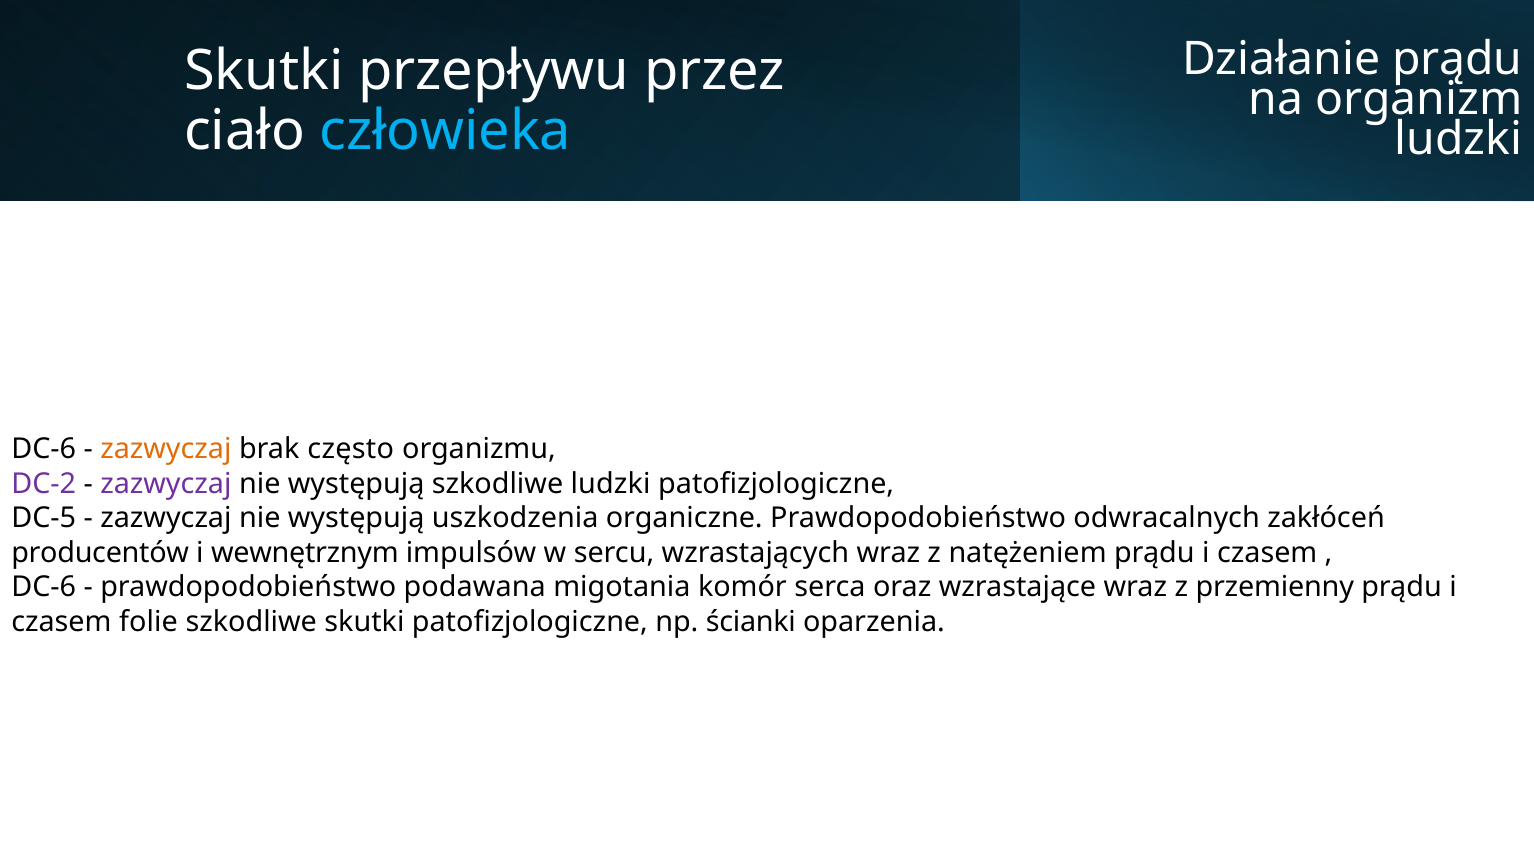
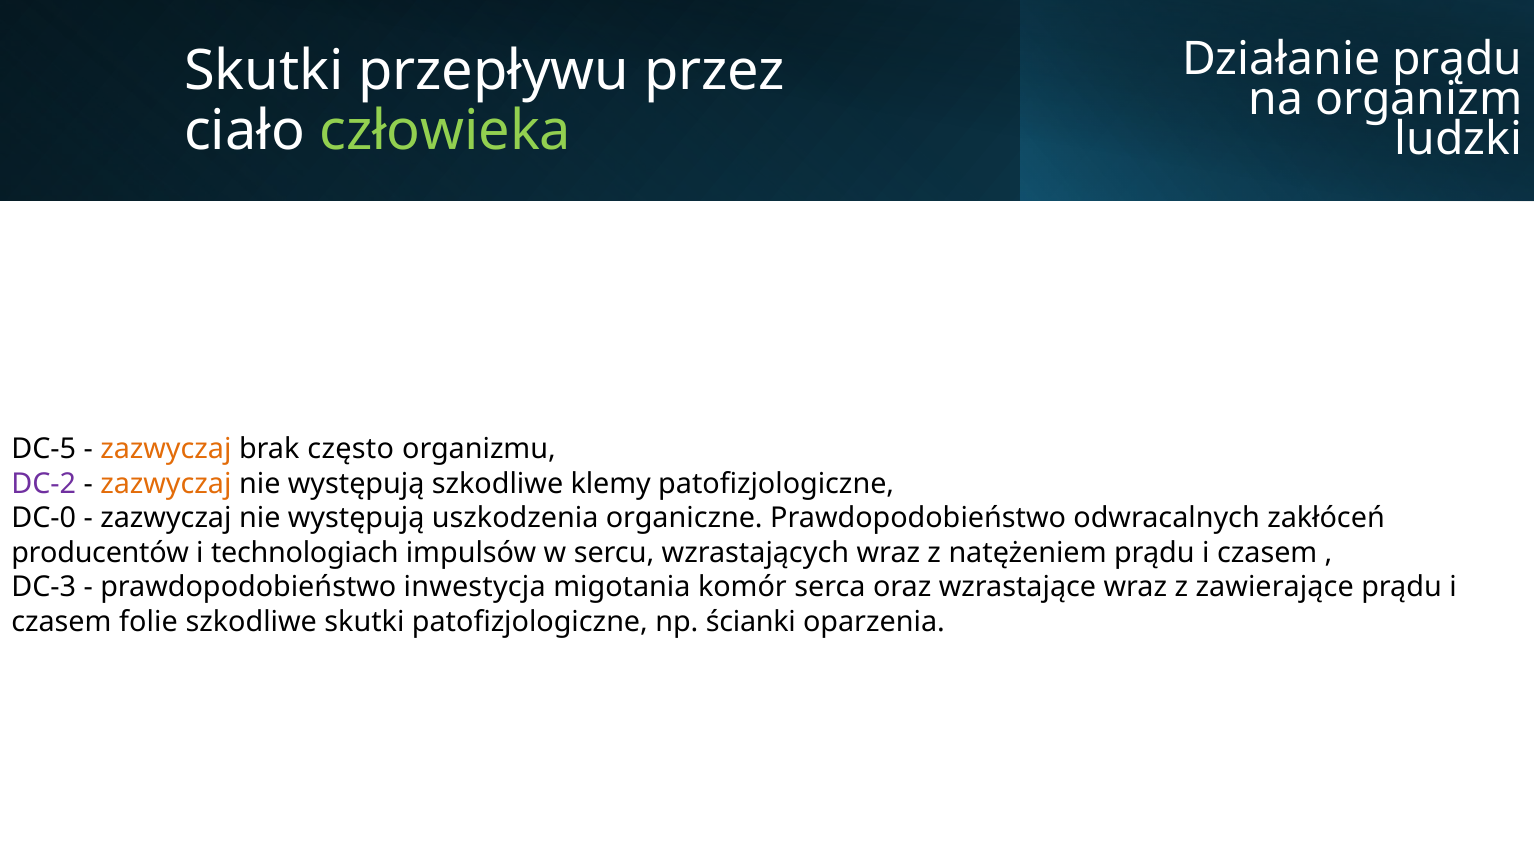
człowieka colour: light blue -> light green
DC-6 at (44, 449): DC-6 -> DC-5
zazwyczaj at (166, 484) colour: purple -> orange
szkodliwe ludzki: ludzki -> klemy
DC-5: DC-5 -> DC-0
wewnętrznym: wewnętrznym -> technologiach
DC-6 at (44, 587): DC-6 -> DC-3
podawana: podawana -> inwestycja
przemienny: przemienny -> zawierające
